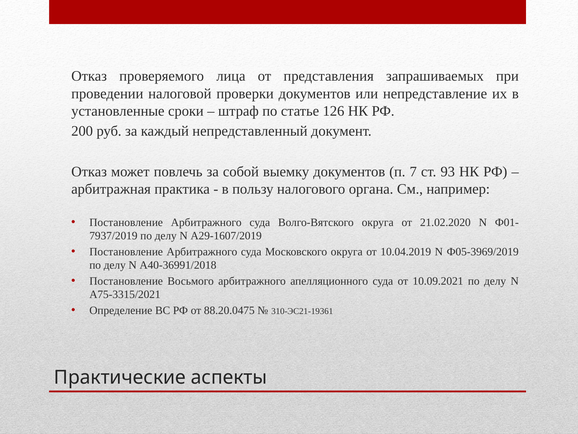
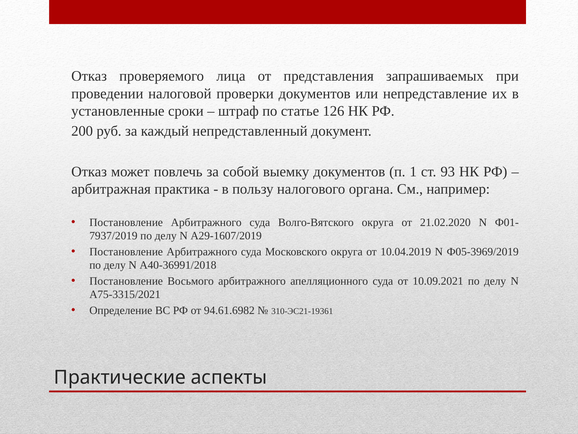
7: 7 -> 1
88.20.0475: 88.20.0475 -> 94.61.6982
